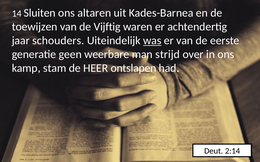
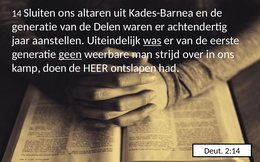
toewijzen at (35, 27): toewijzen -> generatie
Vijftig: Vijftig -> Delen
schouders: schouders -> aanstellen
geen underline: none -> present
stam: stam -> doen
